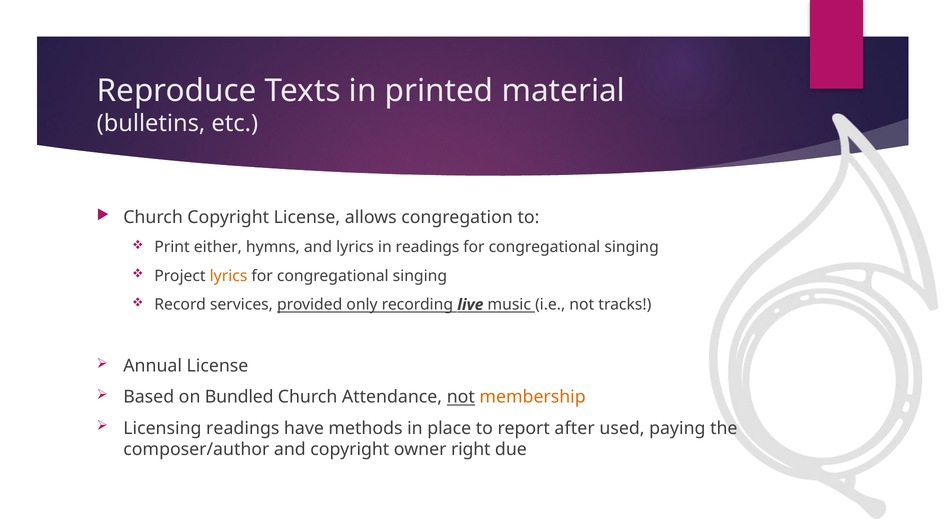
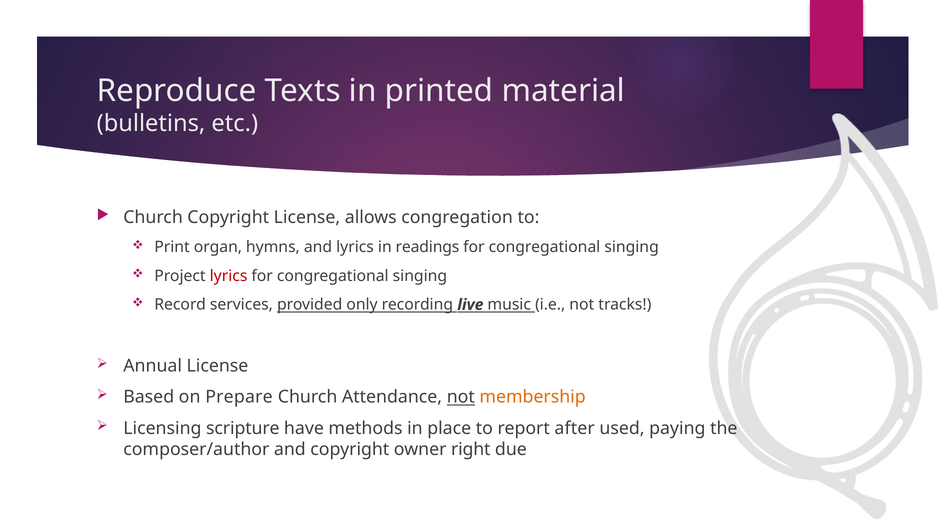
either: either -> organ
lyrics at (229, 276) colour: orange -> red
Bundled: Bundled -> Prepare
Licensing readings: readings -> scripture
